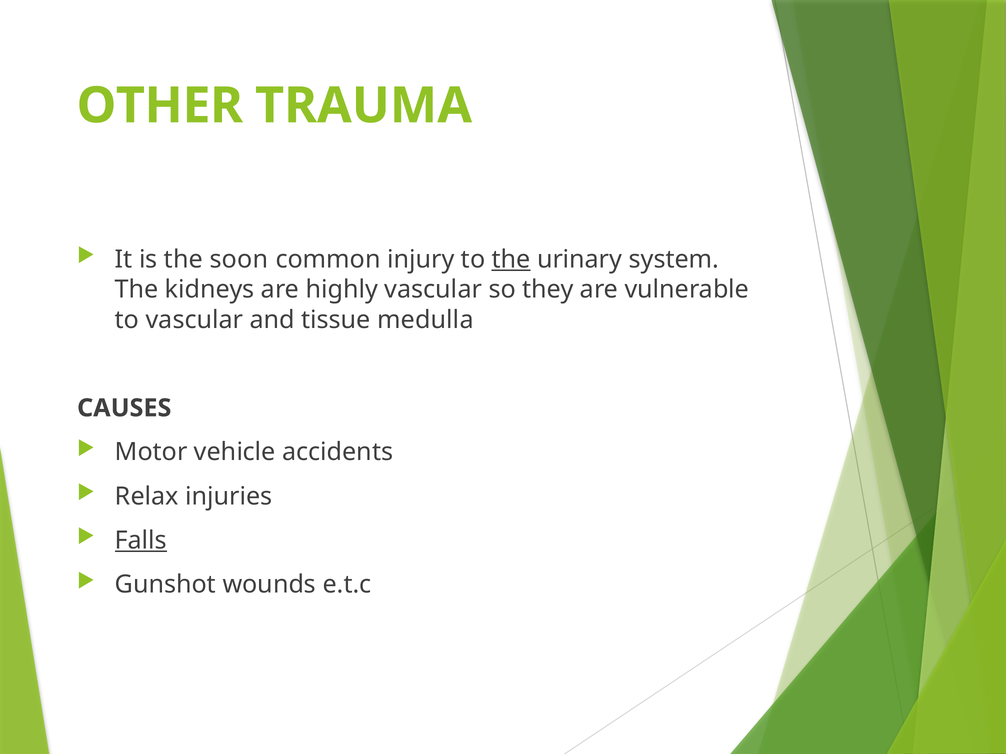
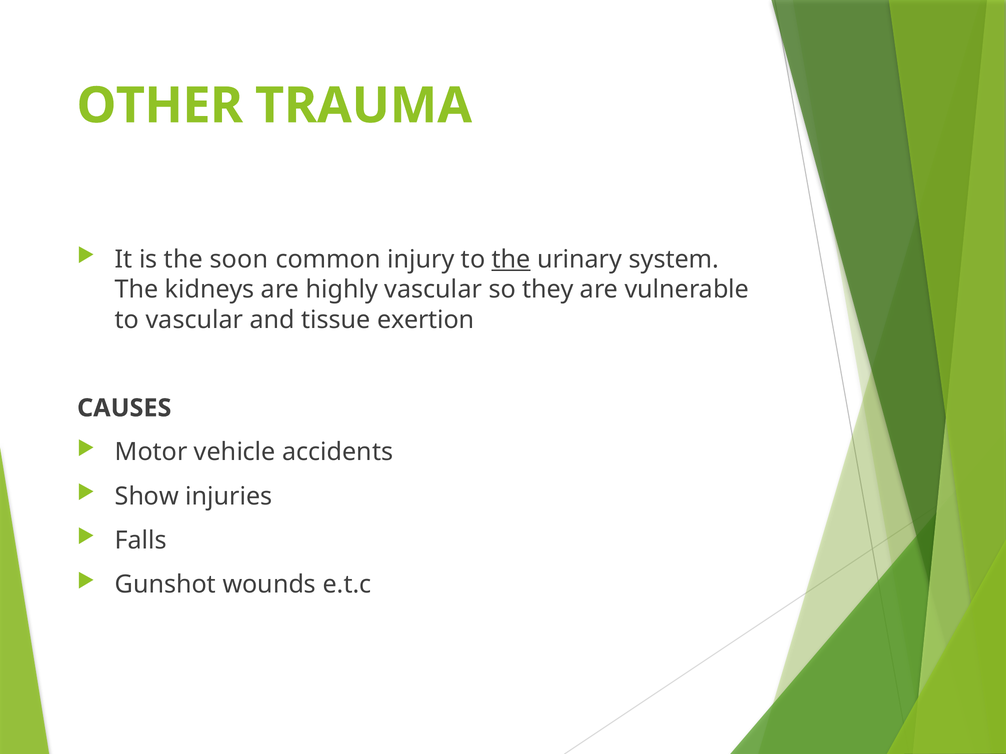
medulla: medulla -> exertion
Relax: Relax -> Show
Falls underline: present -> none
